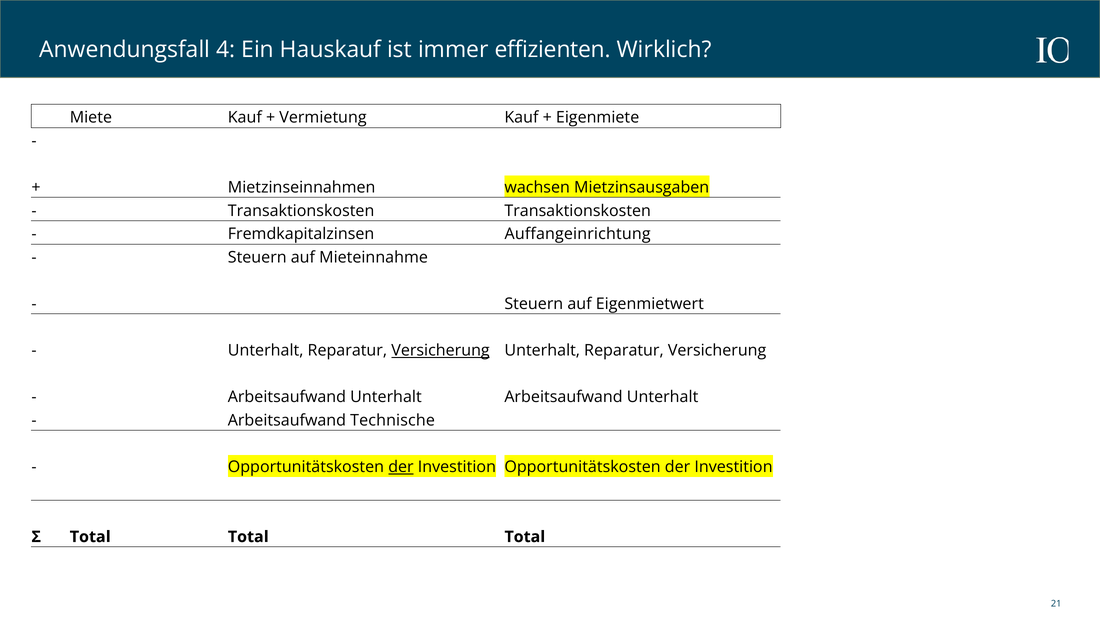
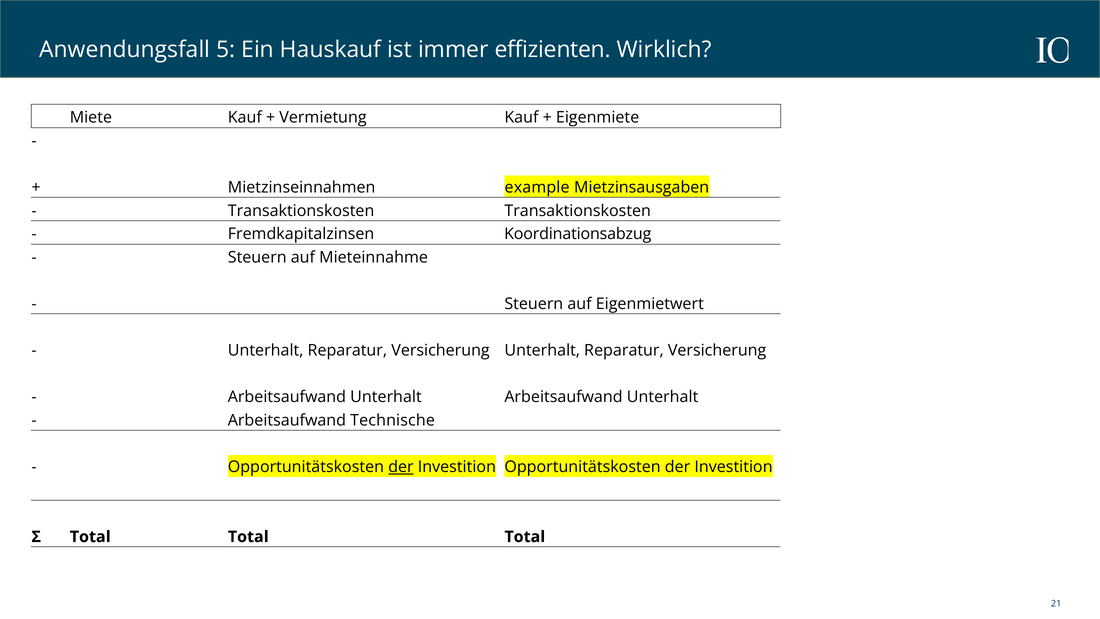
4: 4 -> 5
wachsen: wachsen -> example
Auffangeinrichtung: Auffangeinrichtung -> Koordinationsabzug
Versicherung at (440, 350) underline: present -> none
